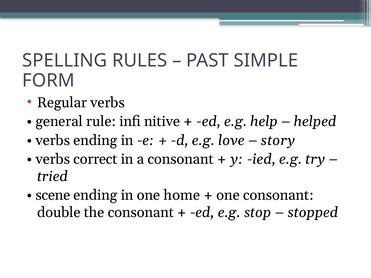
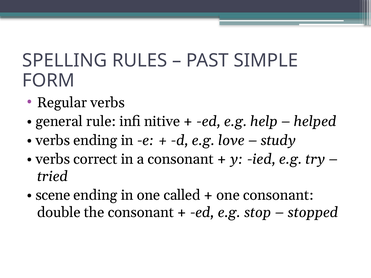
story: story -> study
home: home -> called
